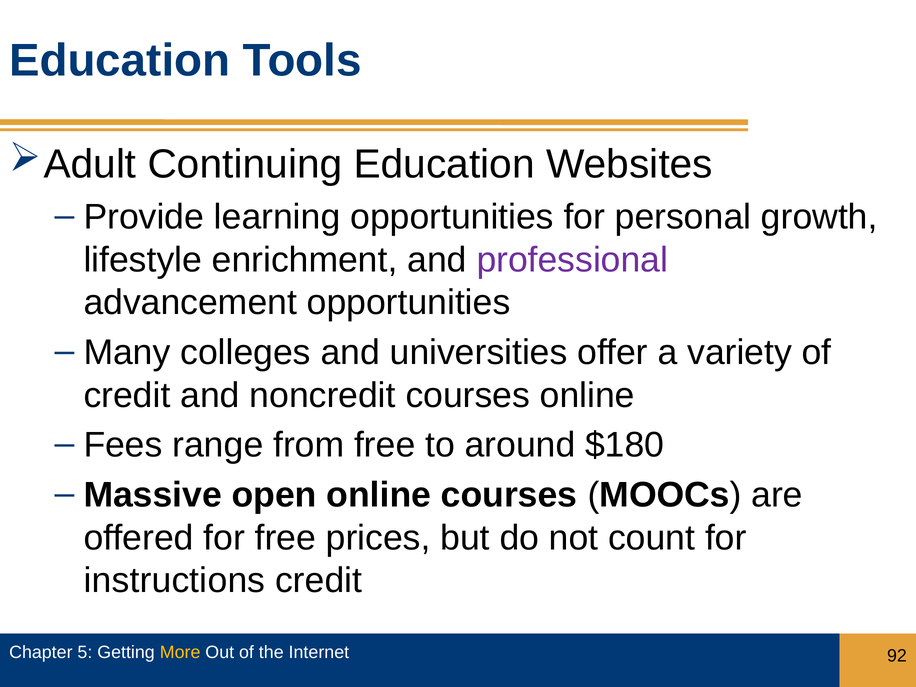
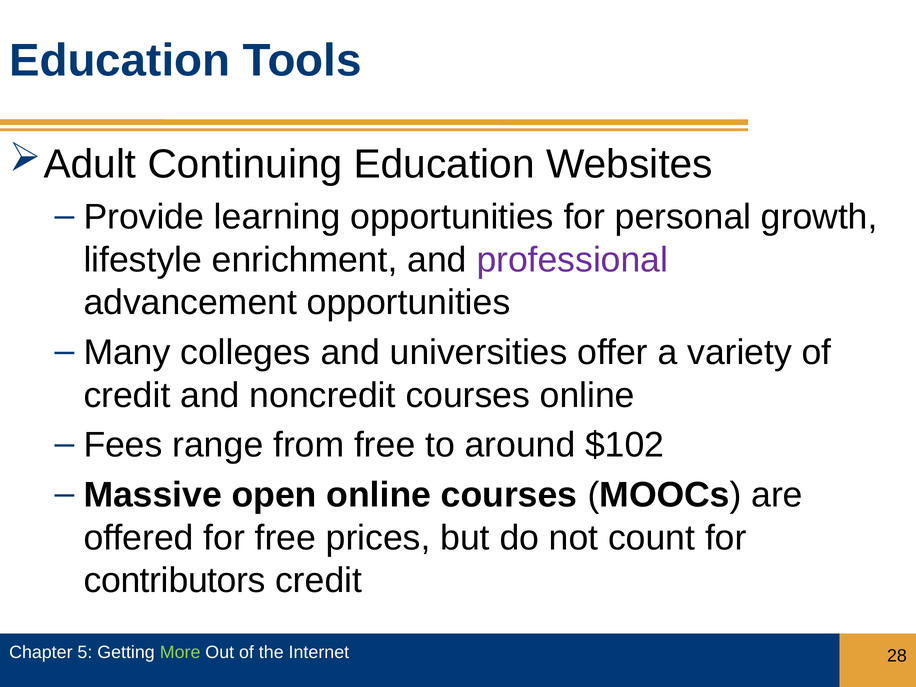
$180: $180 -> $102
instructions: instructions -> contributors
More colour: yellow -> light green
92: 92 -> 28
